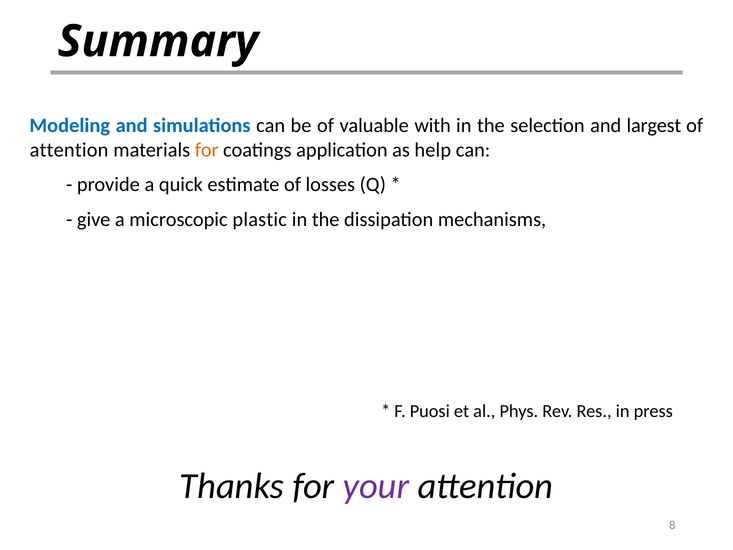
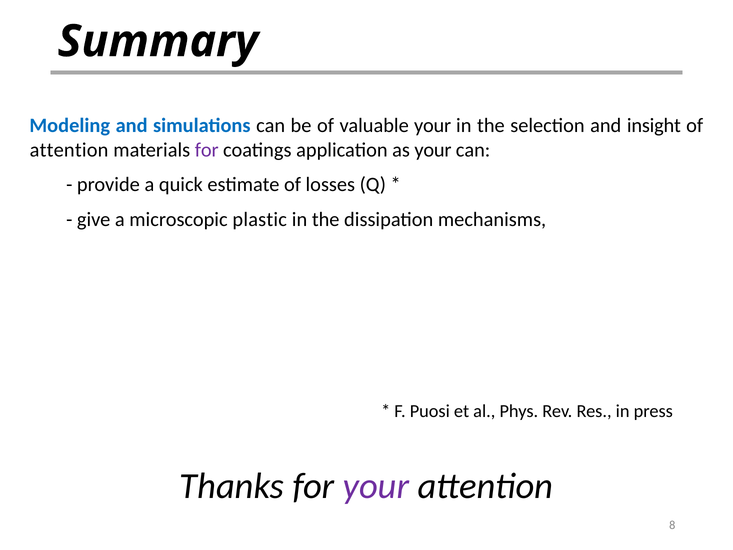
valuable with: with -> your
largest: largest -> insight
for at (207, 150) colour: orange -> purple
as help: help -> your
